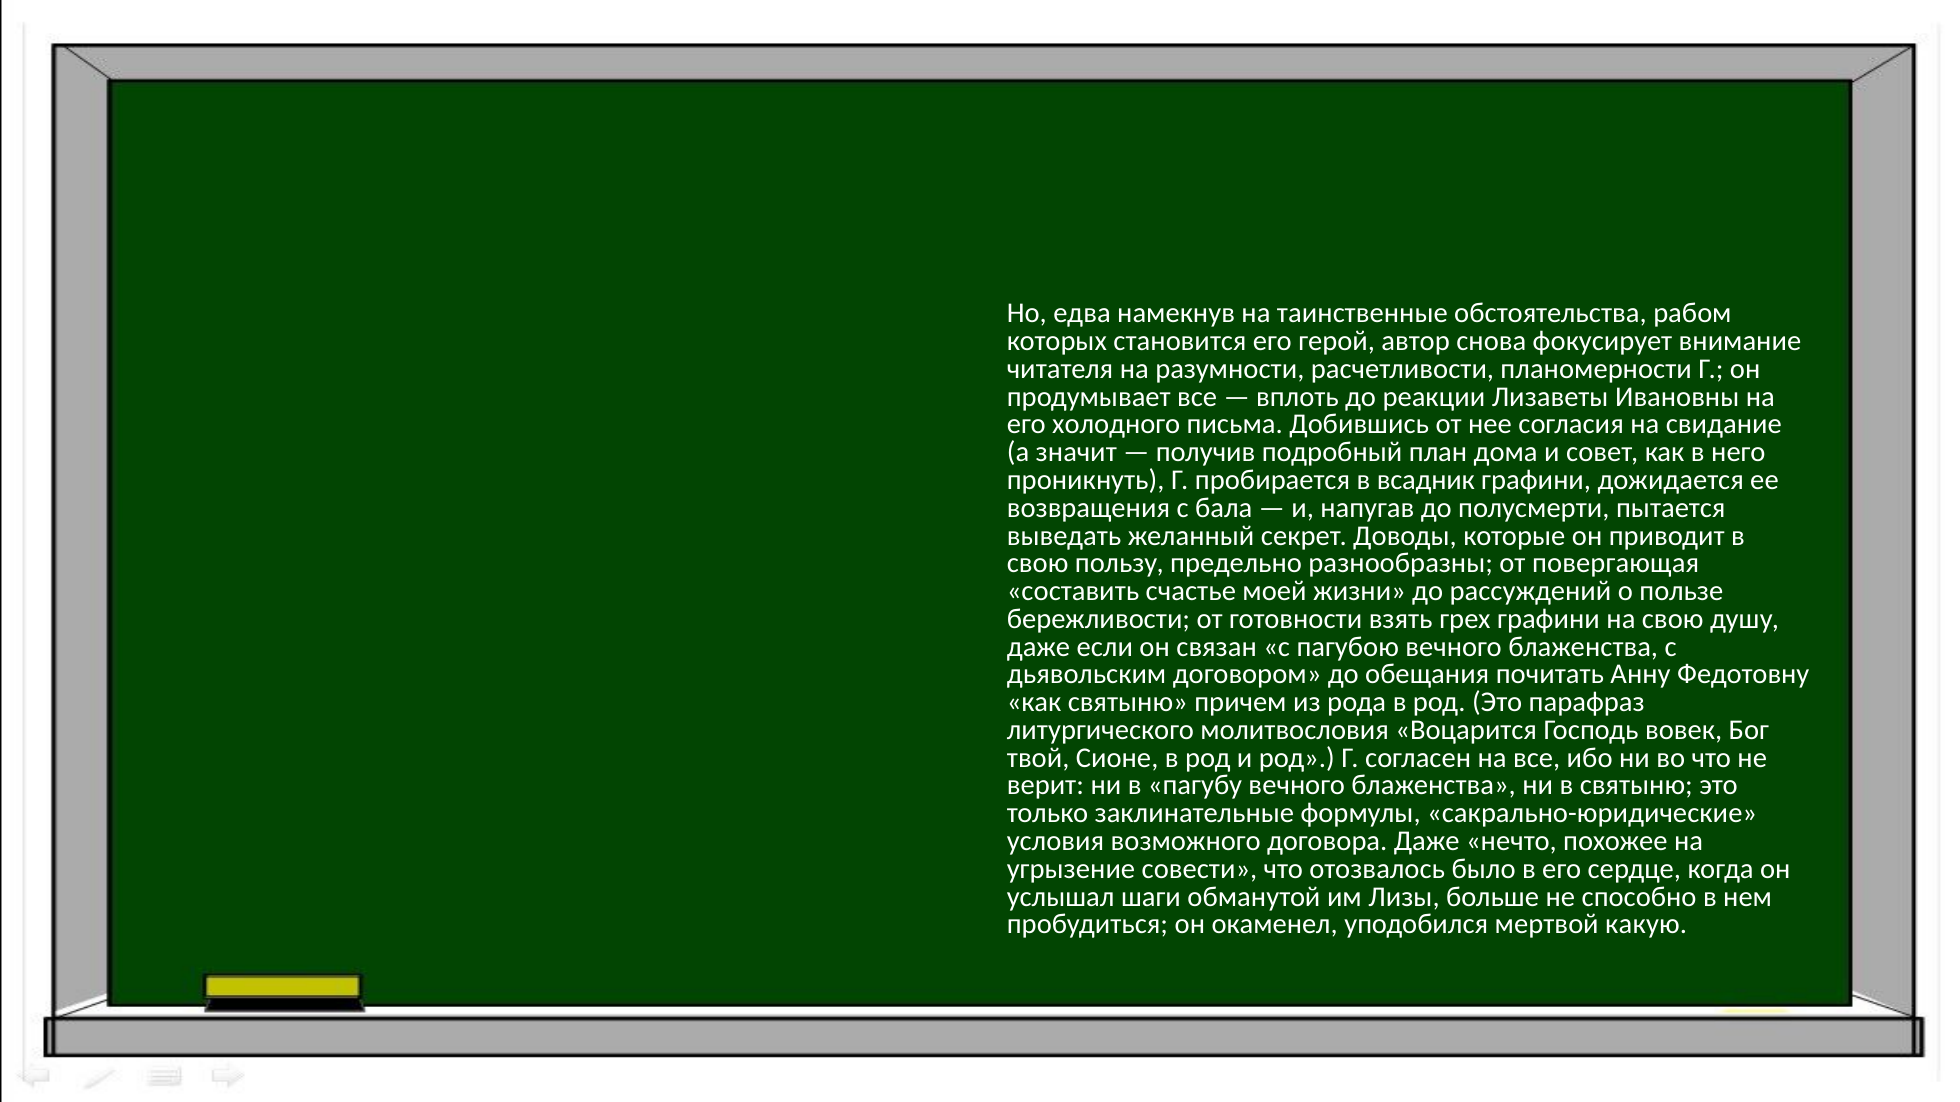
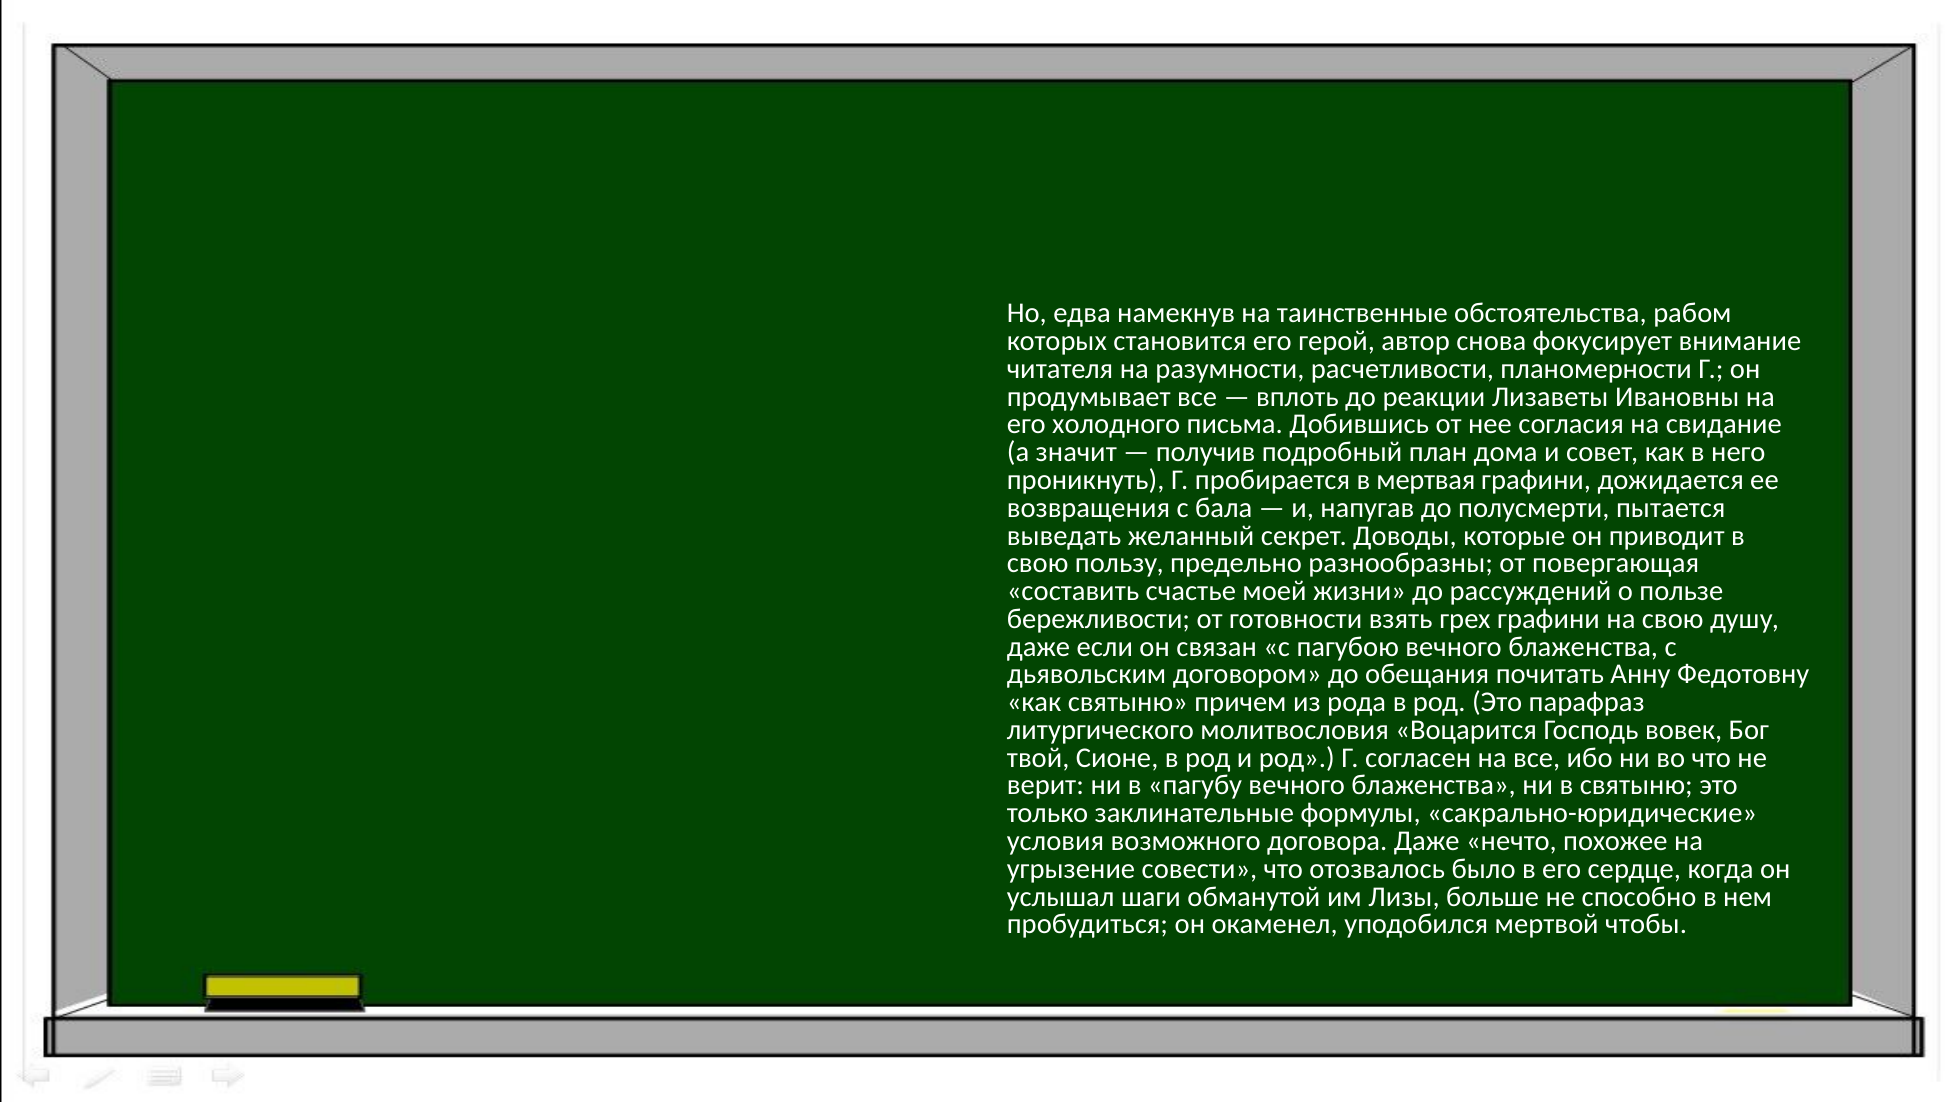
всадник: всадник -> мертвая
какую: какую -> чтобы
